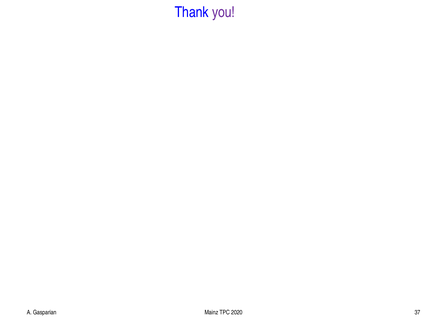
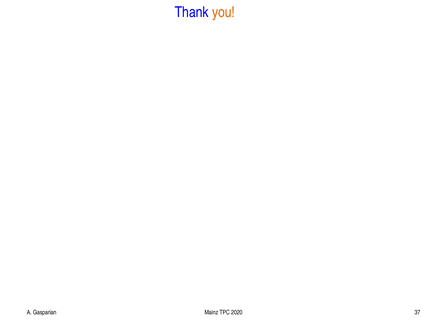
you colour: purple -> orange
